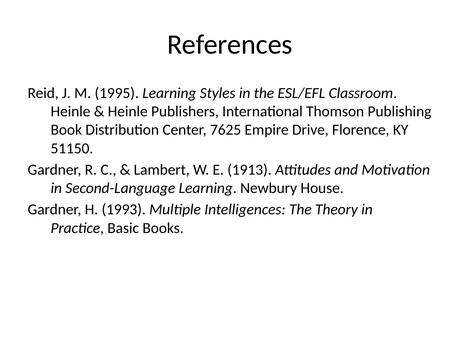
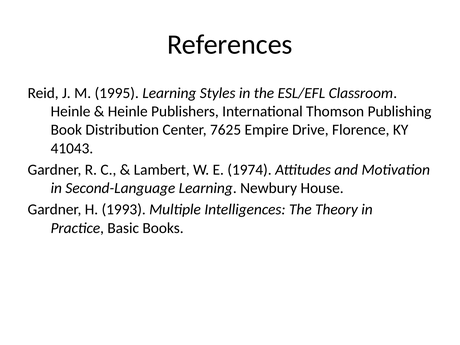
51150: 51150 -> 41043
1913: 1913 -> 1974
